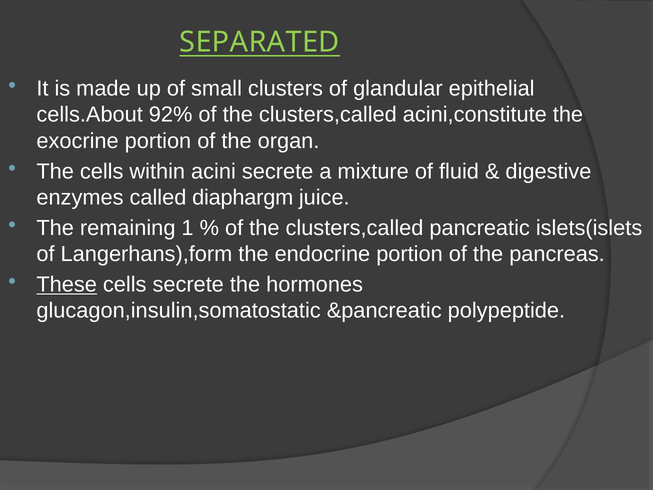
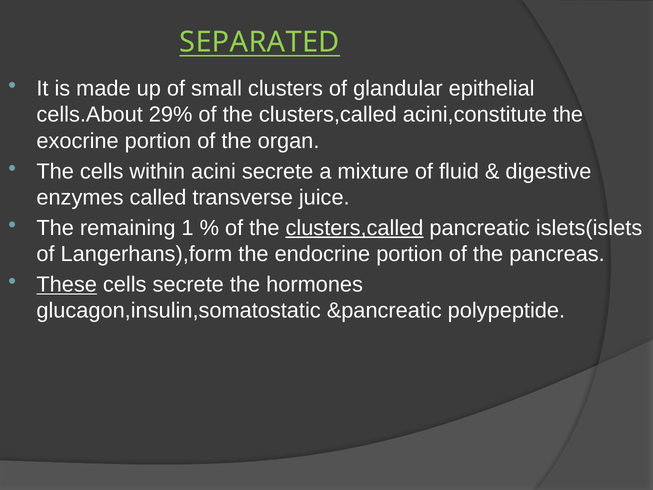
92%: 92% -> 29%
diaphargm: diaphargm -> transverse
clusters,called at (354, 228) underline: none -> present
